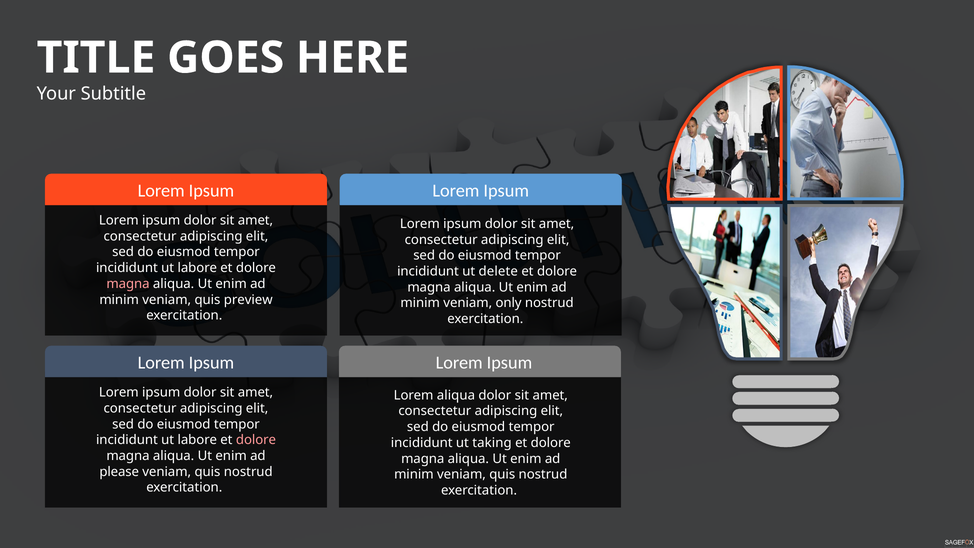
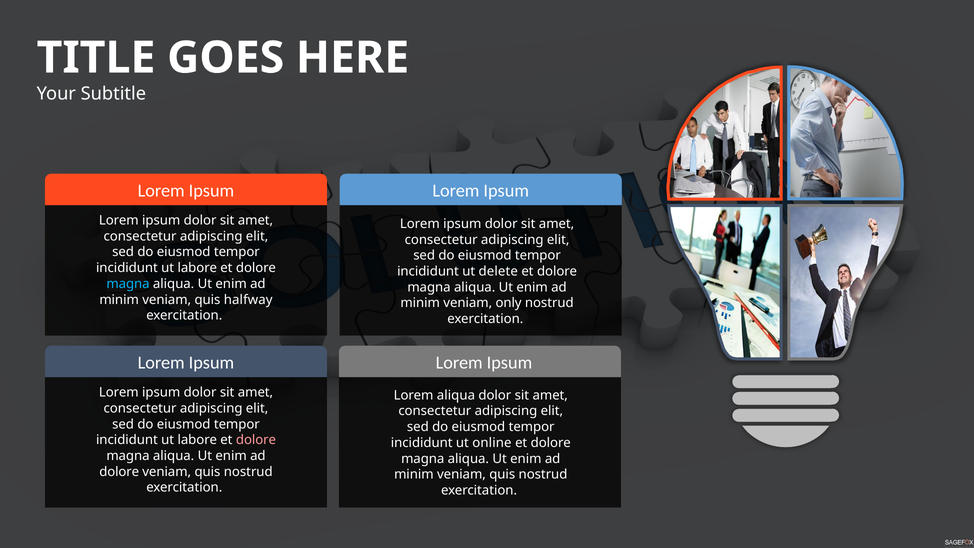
magna at (128, 284) colour: pink -> light blue
preview: preview -> halfway
taking: taking -> online
please at (119, 472): please -> dolore
